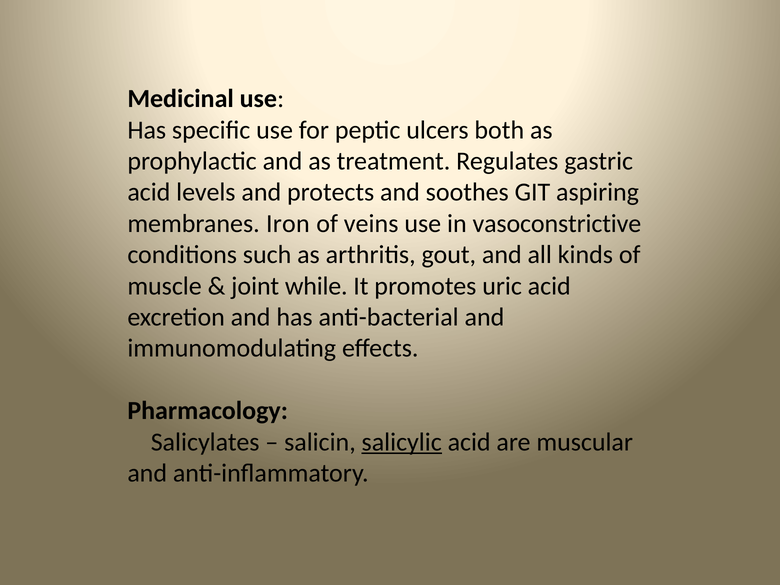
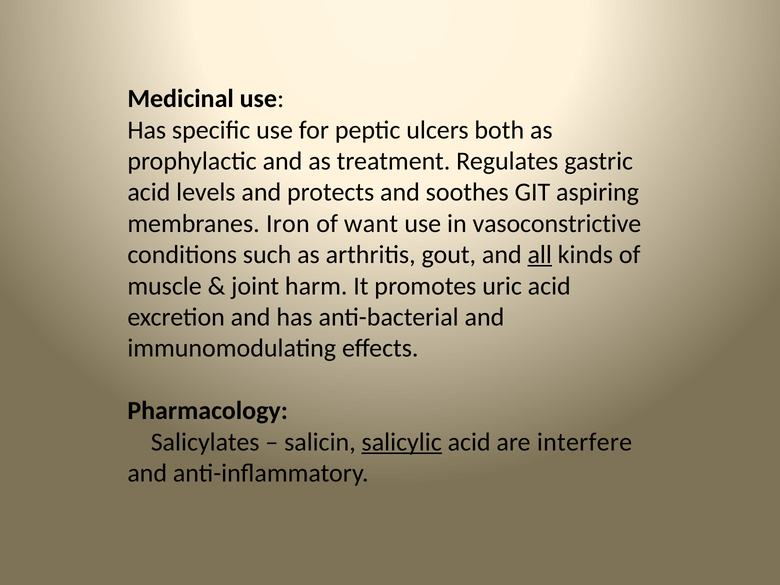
veins: veins -> want
all underline: none -> present
while: while -> harm
muscular: muscular -> interfere
